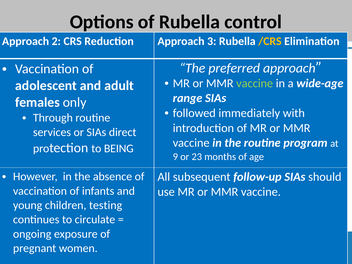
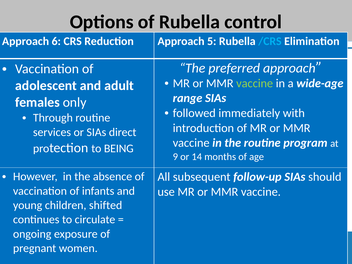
2: 2 -> 6
3: 3 -> 5
/CRS colour: yellow -> light blue
23: 23 -> 14
testing: testing -> shifted
